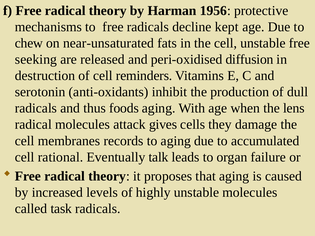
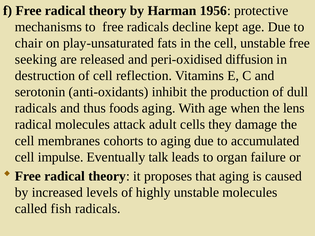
chew: chew -> chair
near-unsaturated: near-unsaturated -> play-unsaturated
reminders: reminders -> reflection
gives: gives -> adult
records: records -> cohorts
rational: rational -> impulse
task: task -> fish
